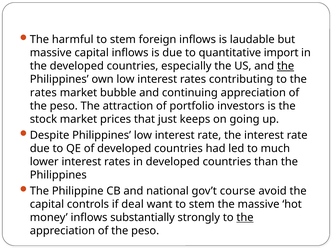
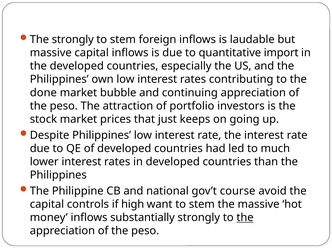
The harmful: harmful -> strongly
the at (286, 66) underline: present -> none
rates at (43, 93): rates -> done
deal: deal -> high
